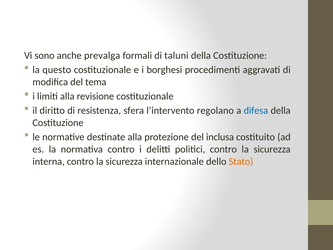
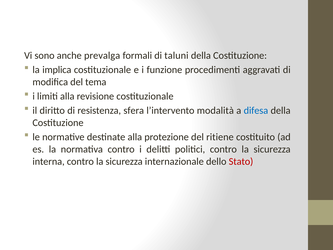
questo: questo -> implica
borghesi: borghesi -> funzione
regolano: regolano -> modalità
inclusa: inclusa -> ritiene
Stato colour: orange -> red
